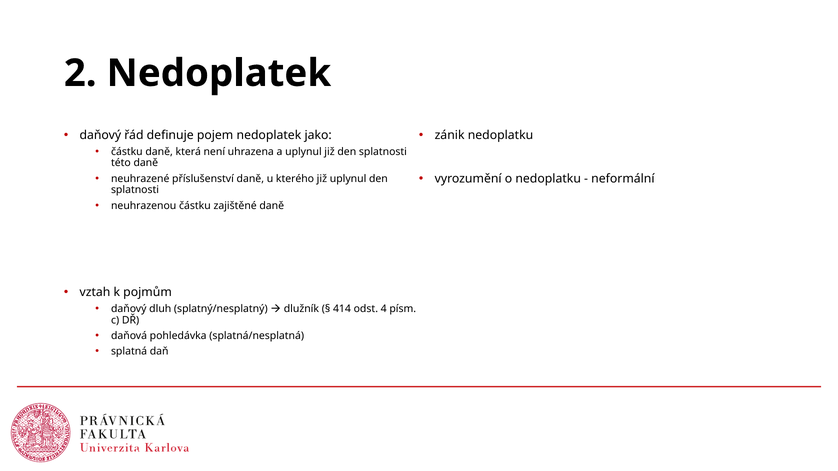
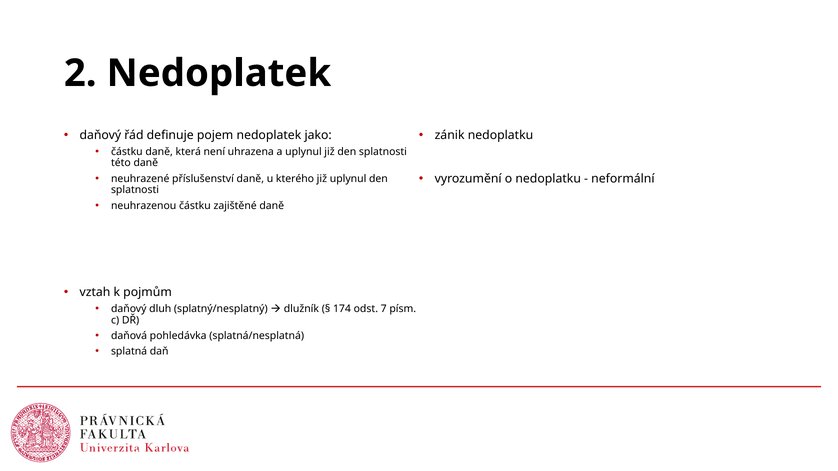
414: 414 -> 174
odst 4: 4 -> 7
